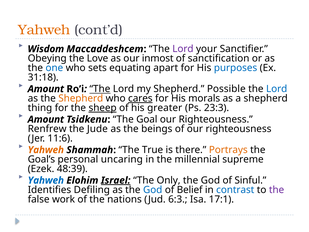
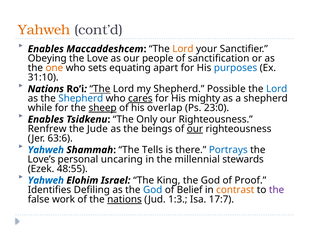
Wisdom at (46, 49): Wisdom -> Enables
Lord at (183, 49) colour: purple -> orange
inmost: inmost -> people
one colour: blue -> orange
31:18: 31:18 -> 31:10
Amount at (46, 89): Amount -> Nations
Shepherd at (81, 98) colour: orange -> blue
morals: morals -> mighty
thing: thing -> while
greater: greater -> overlap
23:3: 23:3 -> 23:0
Amount at (46, 119): Amount -> Enables
Goal: Goal -> Only
our at (195, 129) underline: none -> present
11:6: 11:6 -> 63:6
Yahweh at (46, 150) colour: orange -> blue
True: True -> Tells
Portrays colour: orange -> blue
Goal’s: Goal’s -> Love’s
supreme: supreme -> stewards
48:39: 48:39 -> 48:55
Israel underline: present -> none
Only: Only -> King
Sinful: Sinful -> Proof
contrast colour: blue -> orange
nations at (124, 199) underline: none -> present
6:3: 6:3 -> 1:3
17:1: 17:1 -> 17:7
